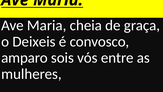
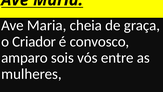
Deixeis: Deixeis -> Criador
